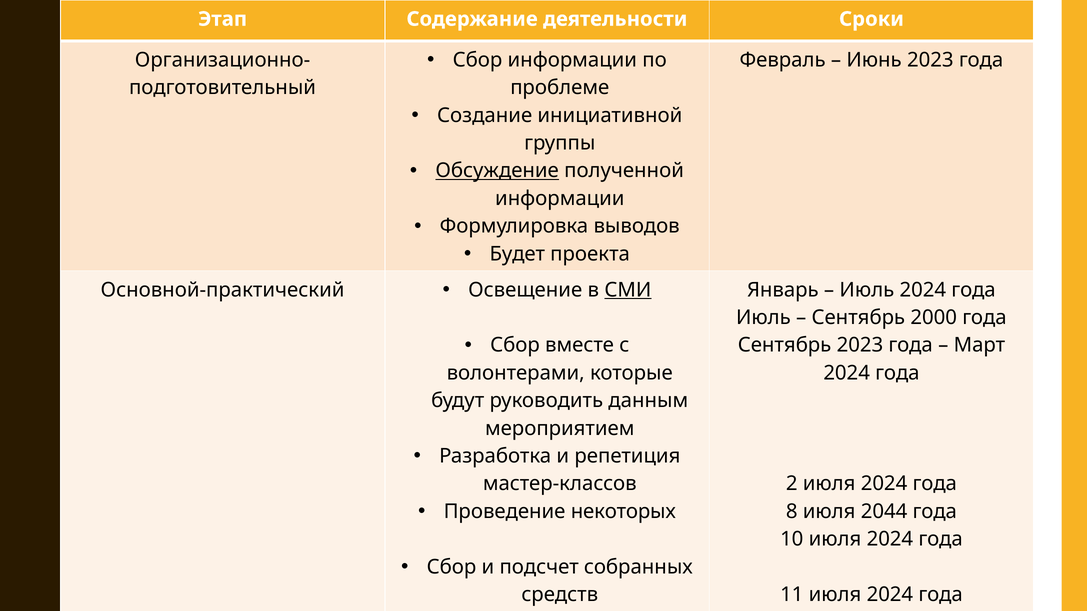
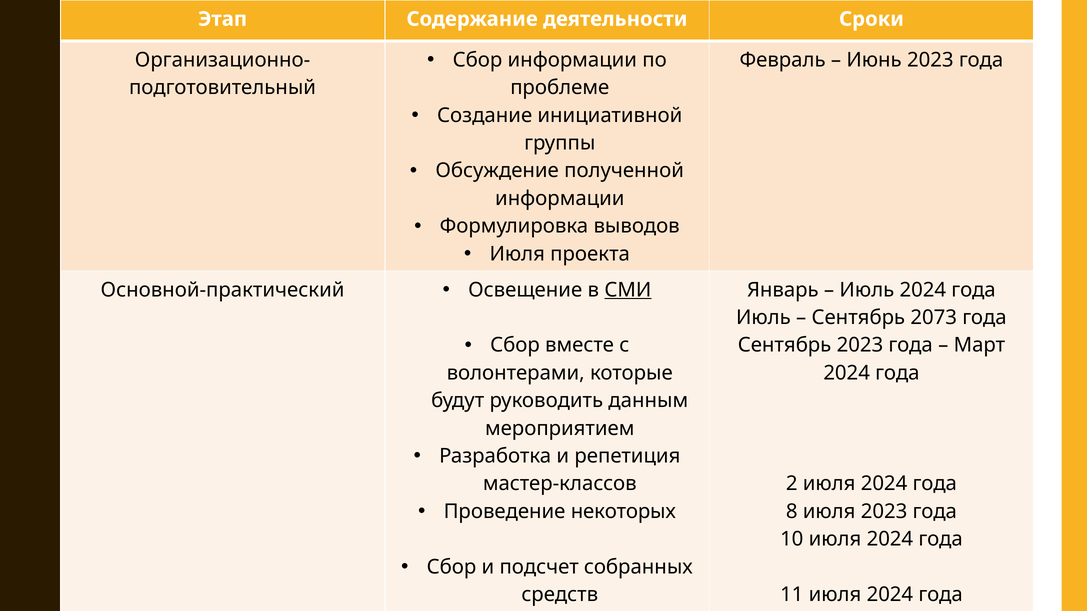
Обсуждение underline: present -> none
Будет at (517, 254): Будет -> Июля
2000: 2000 -> 2073
июля 2044: 2044 -> 2023
